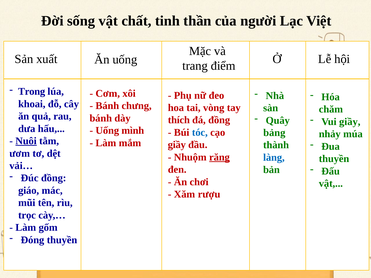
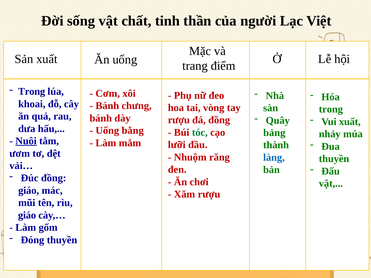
chăm at (331, 109): chăm -> trong
thích at (179, 120): thích -> rượu
Vui giầy: giầy -> xuất
mình: mình -> bằng
tóc colour: blue -> green
giầy at (177, 145): giầy -> lưỡi
răng underline: present -> none
trọc at (27, 215): trọc -> giáo
